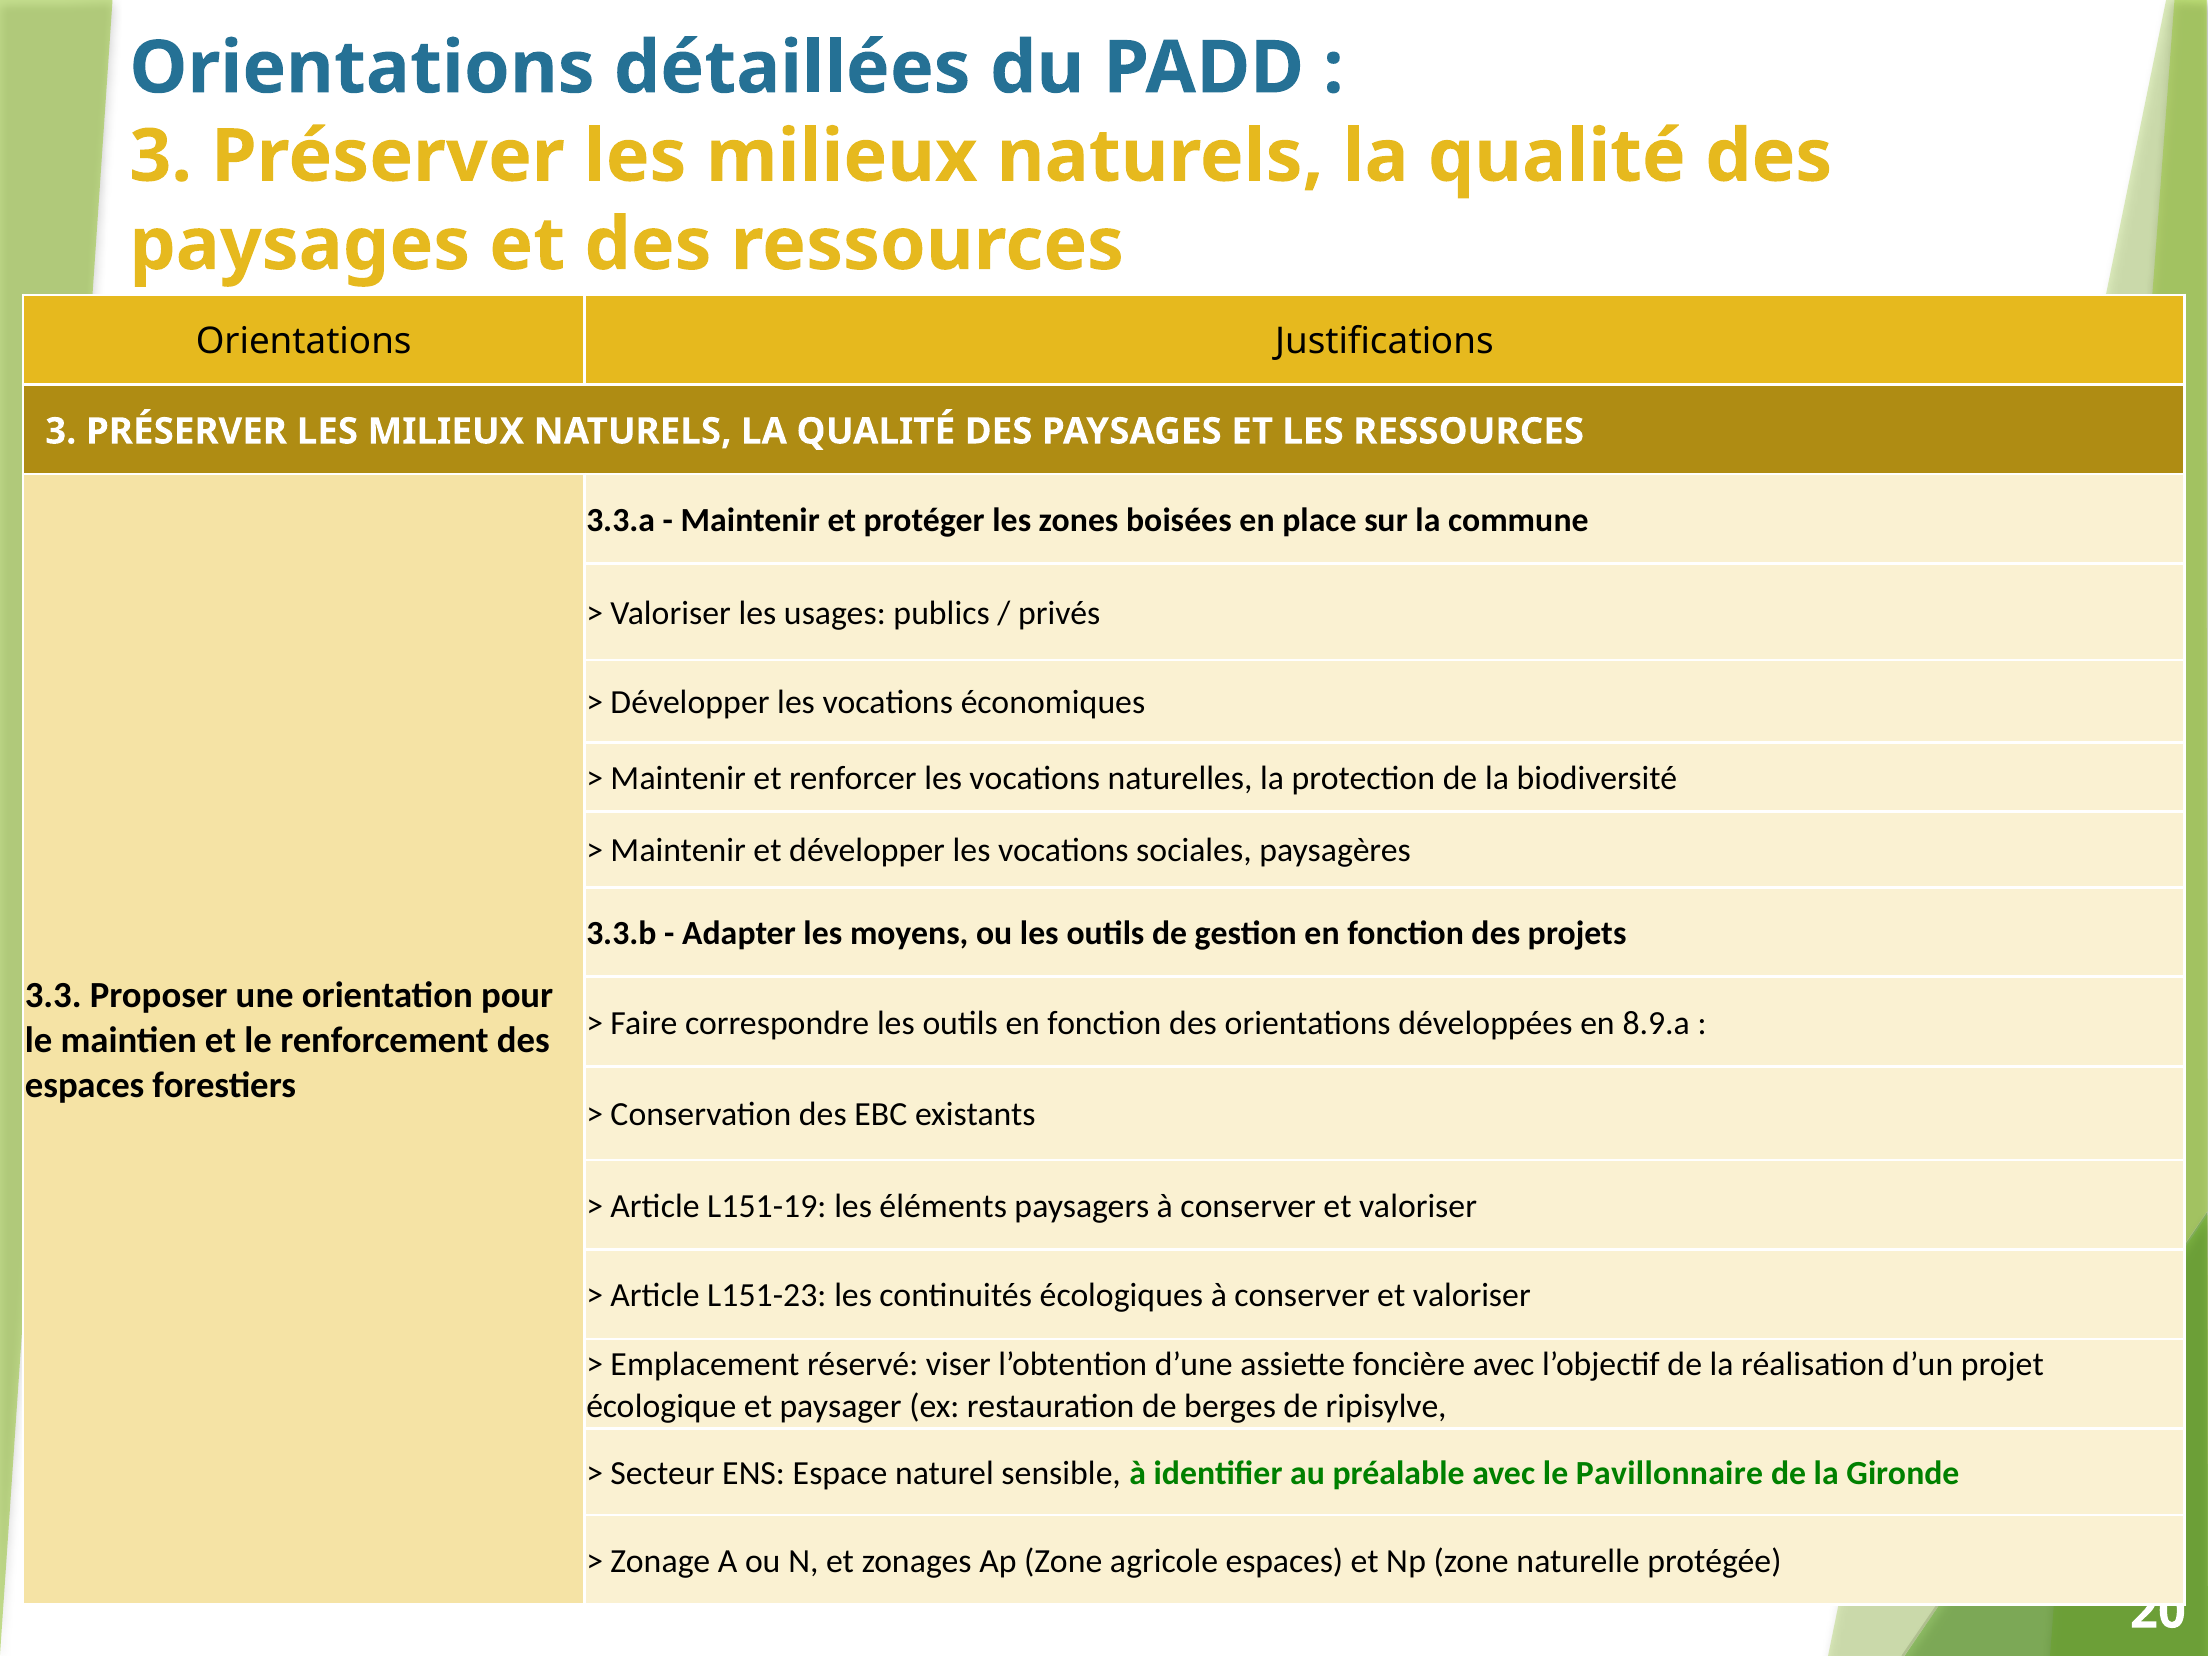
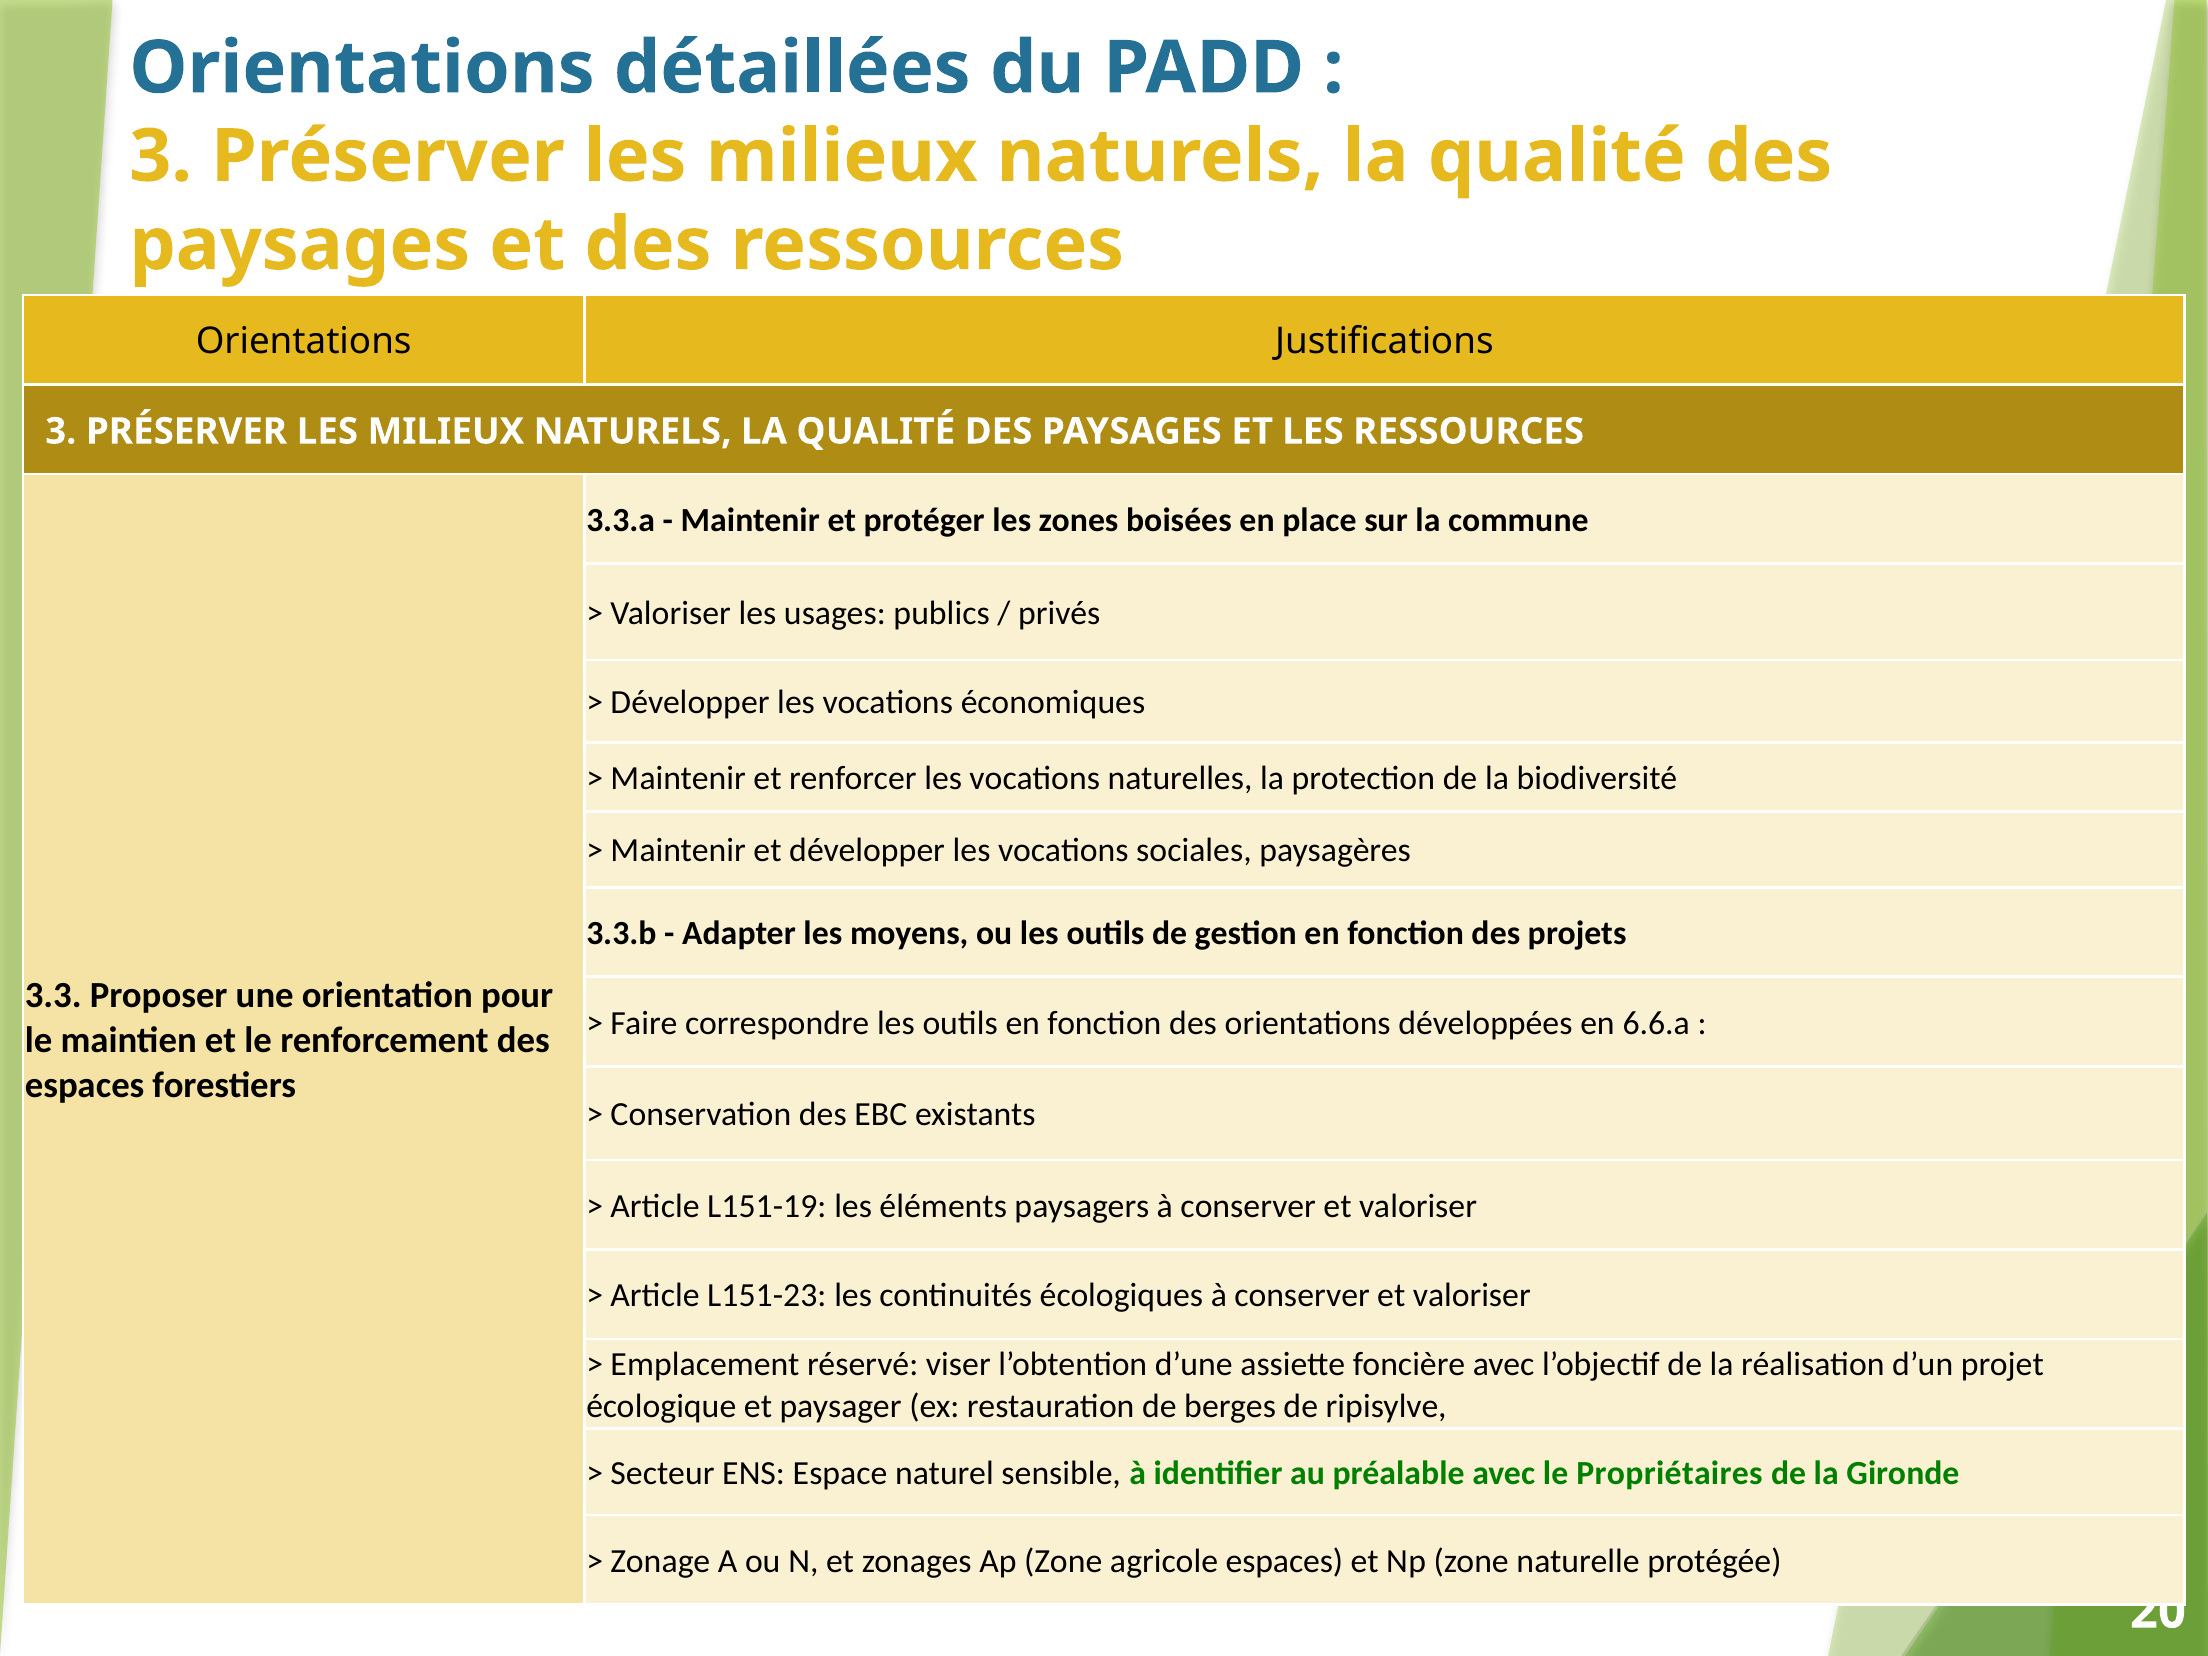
8.9.a: 8.9.a -> 6.6.a
Pavillonnaire: Pavillonnaire -> Propriétaires
